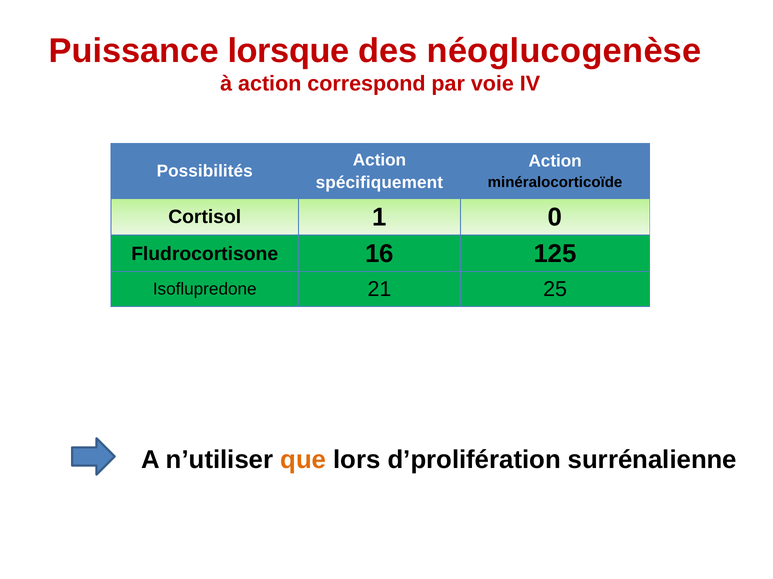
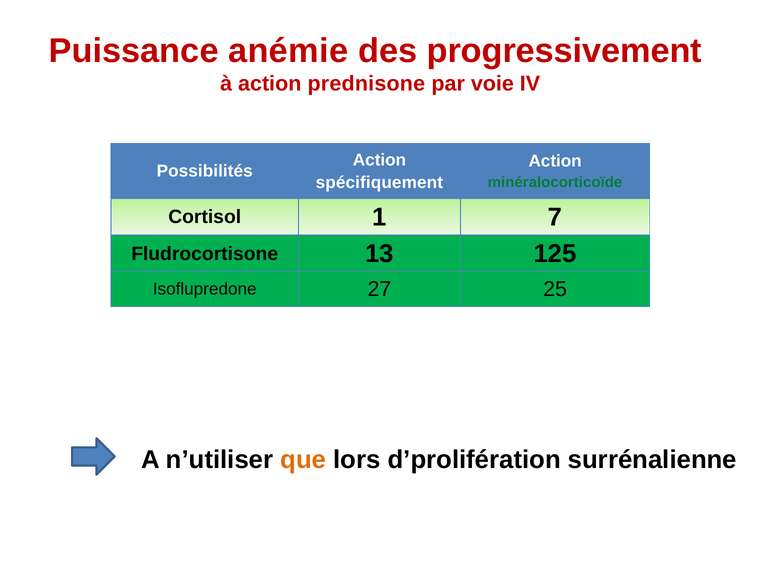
lorsque: lorsque -> anémie
néoglucogenèse: néoglucogenèse -> progressivement
correspond: correspond -> prednisone
minéralocorticoïde colour: black -> green
0: 0 -> 7
16: 16 -> 13
21: 21 -> 27
